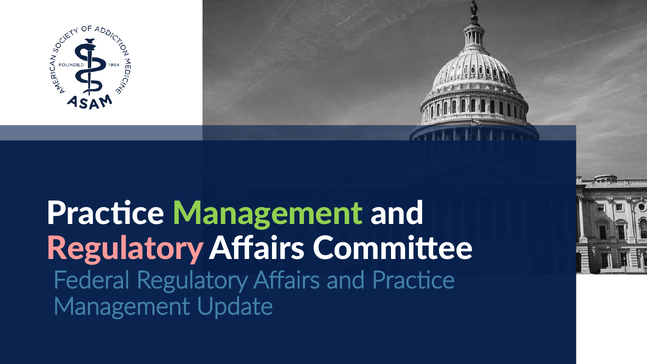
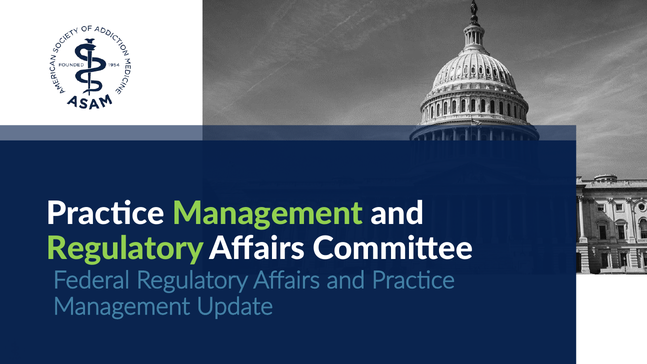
Regulatory at (125, 249) colour: pink -> light green
